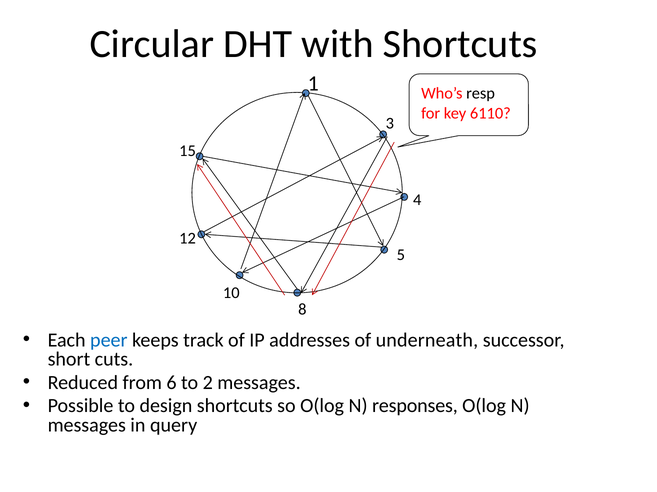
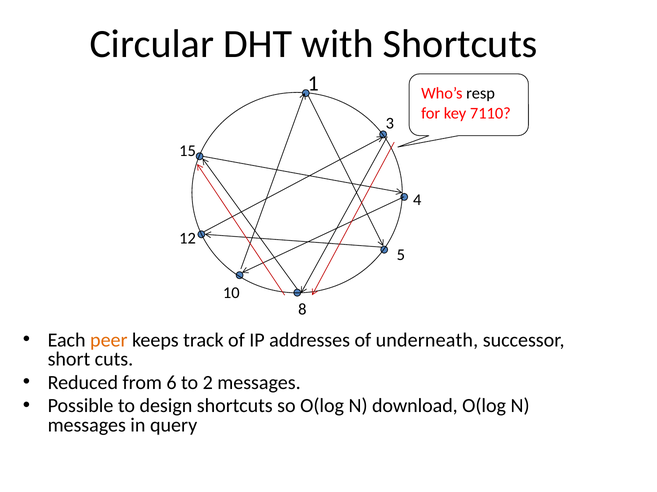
6110: 6110 -> 7110
peer colour: blue -> orange
responses: responses -> download
